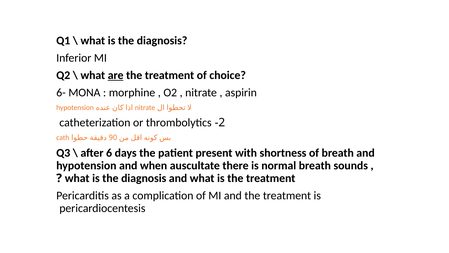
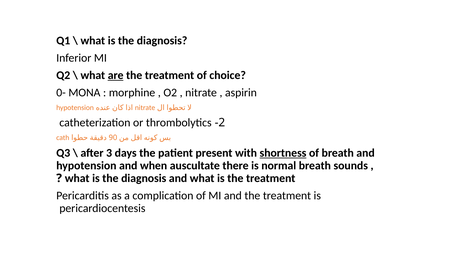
6-: 6- -> 0-
6: 6 -> 3
shortness underline: none -> present
